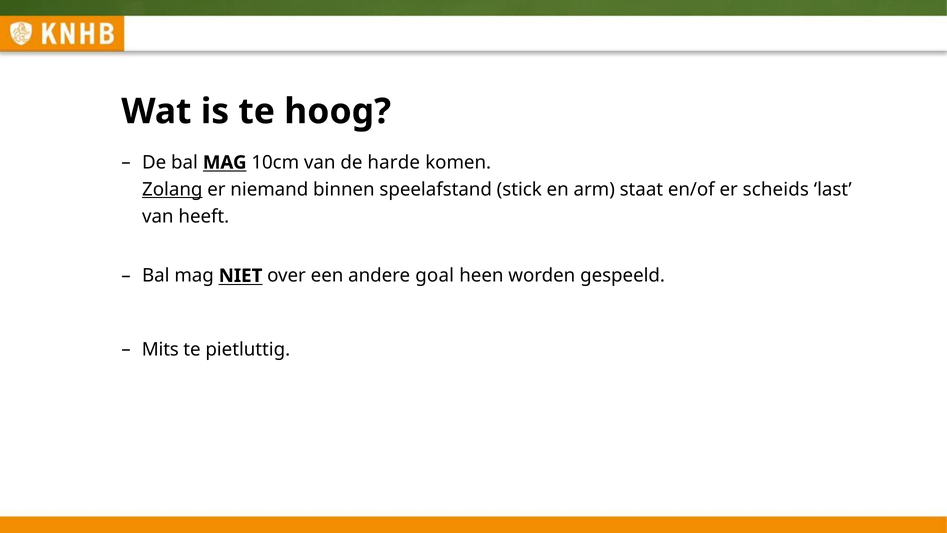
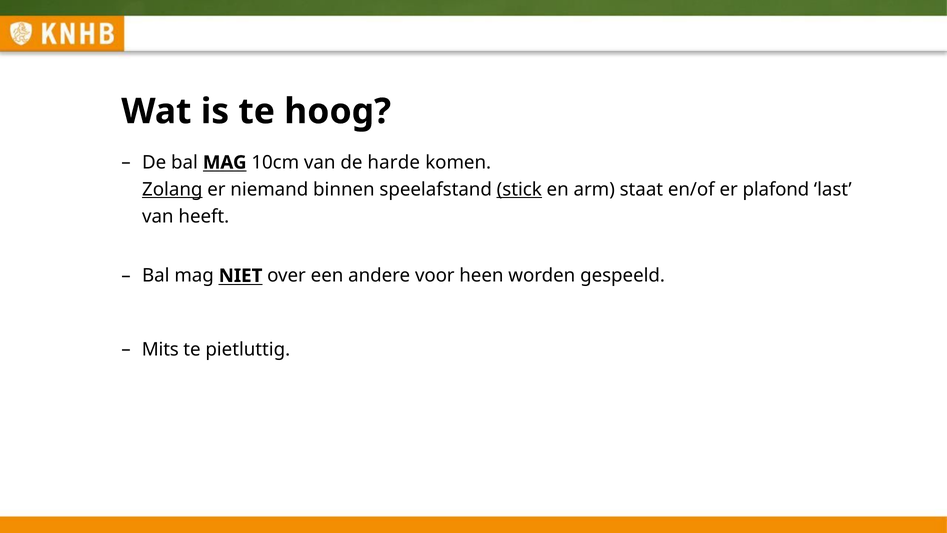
stick underline: none -> present
scheids: scheids -> plafond
goal: goal -> voor
